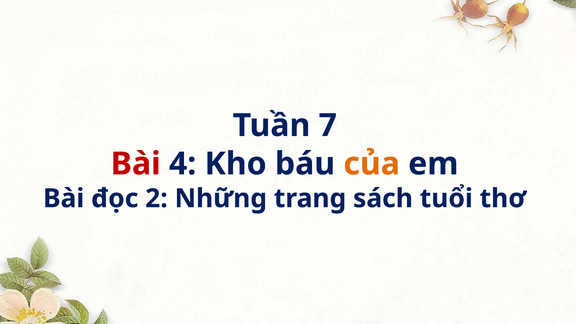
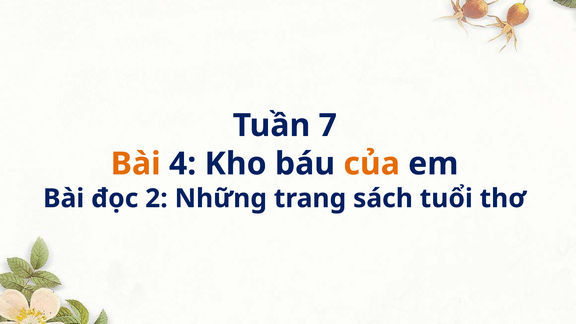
Bài at (136, 164) colour: red -> orange
